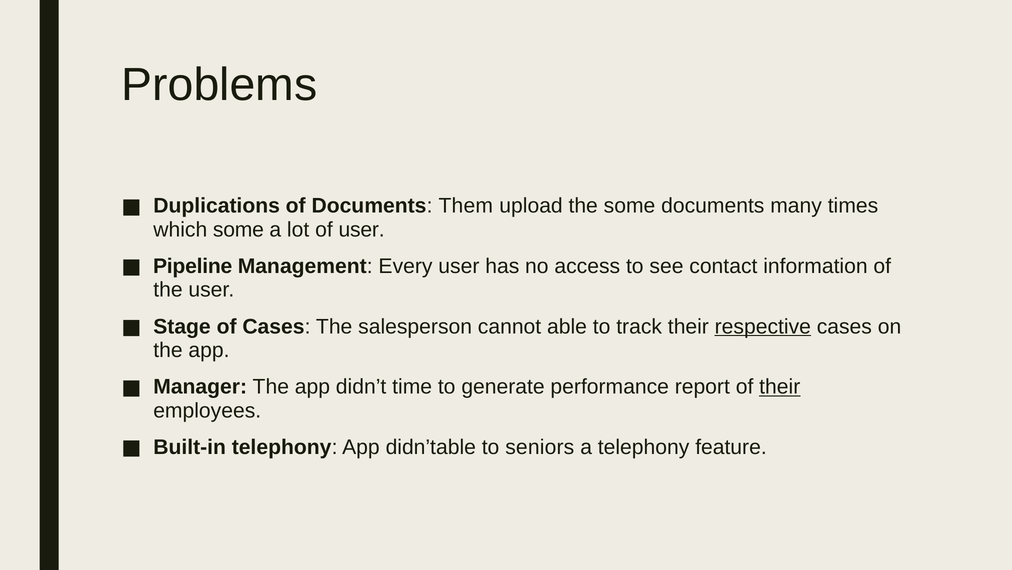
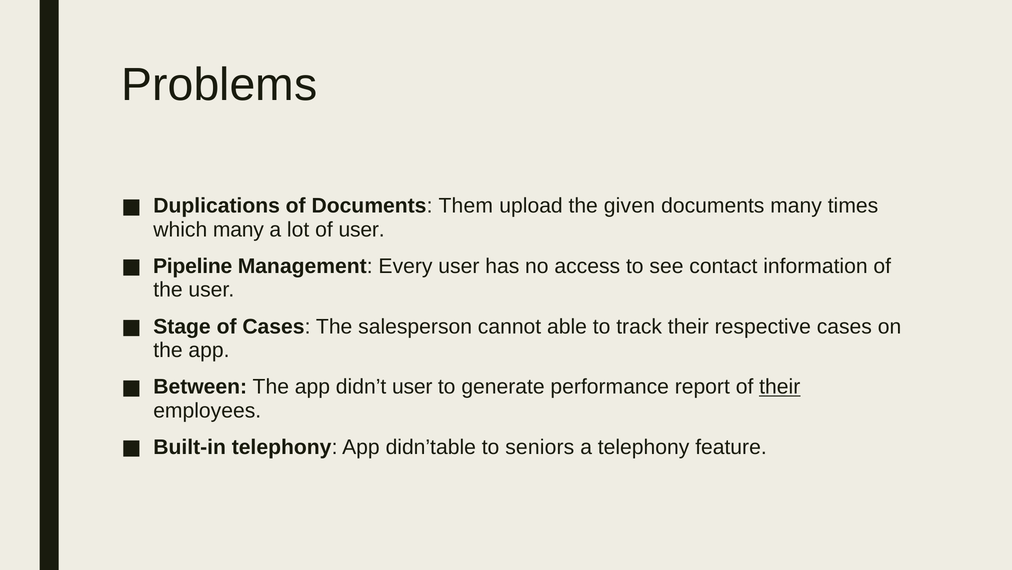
the some: some -> given
which some: some -> many
respective underline: present -> none
Manager: Manager -> Between
didn’t time: time -> user
